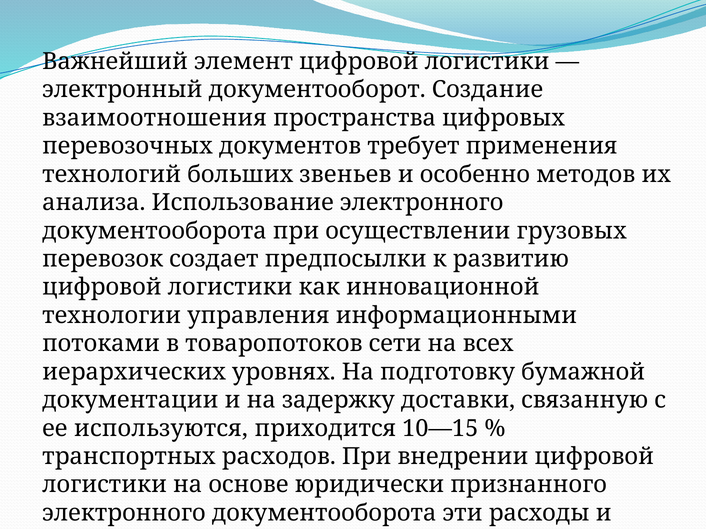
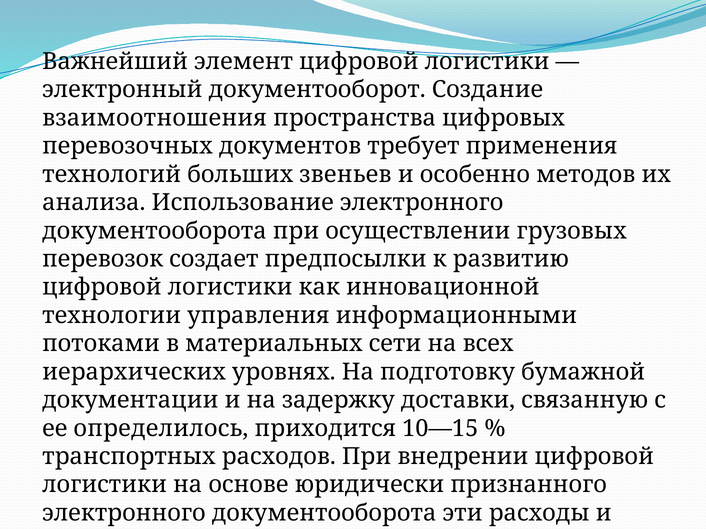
товаропотоков: товаропотоков -> материальных
используются: используются -> определилось
